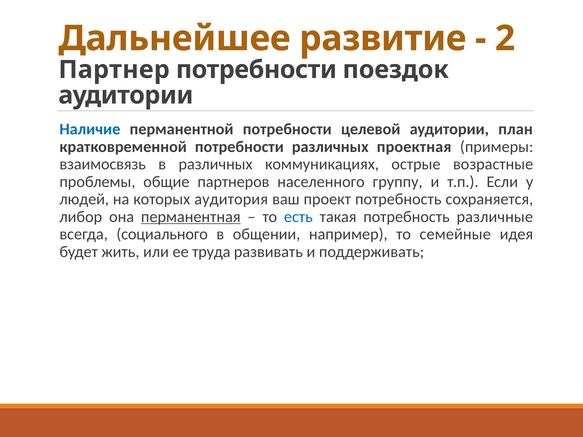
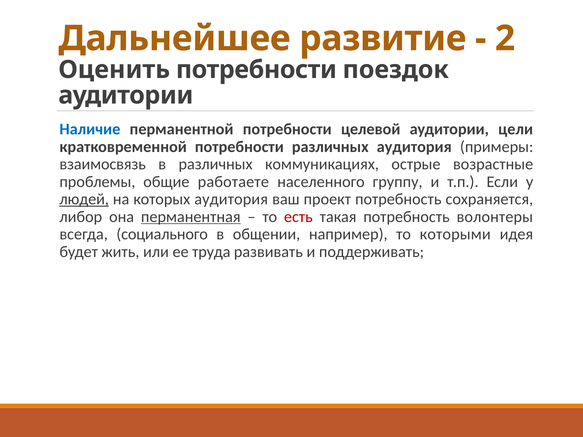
Партнер: Партнер -> Оценить
план: план -> цели
различных проектная: проектная -> аудитория
партнеров: партнеров -> работаете
людей underline: none -> present
есть colour: blue -> red
различные: различные -> волонтеры
семейные: семейные -> которыми
